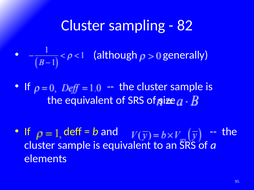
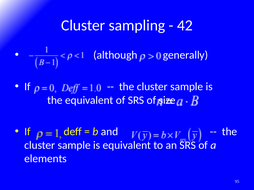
82: 82 -> 42
